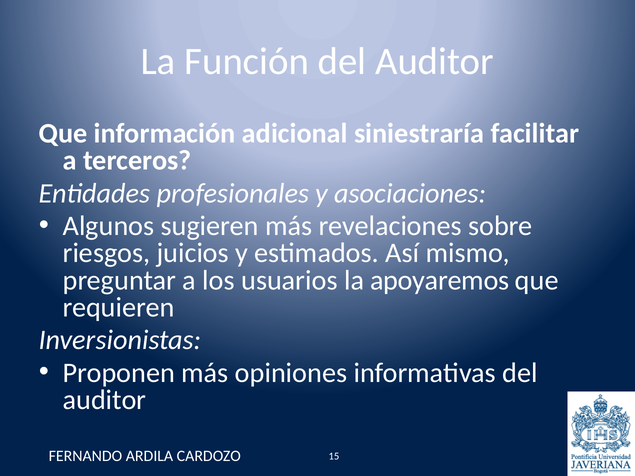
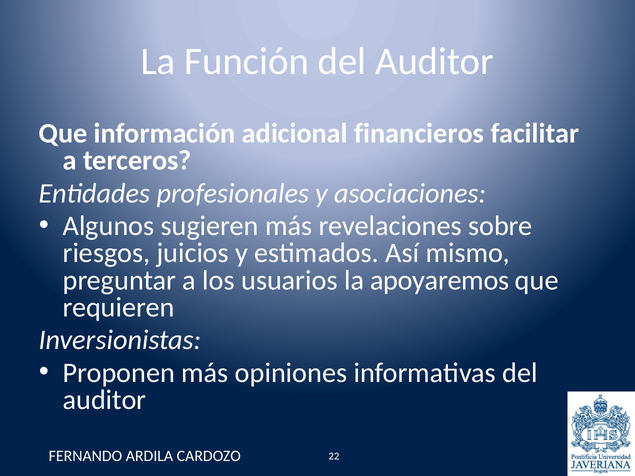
siniestraría: siniestraría -> financieros
15: 15 -> 22
